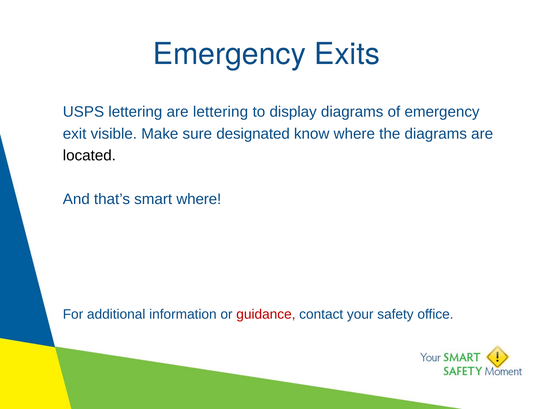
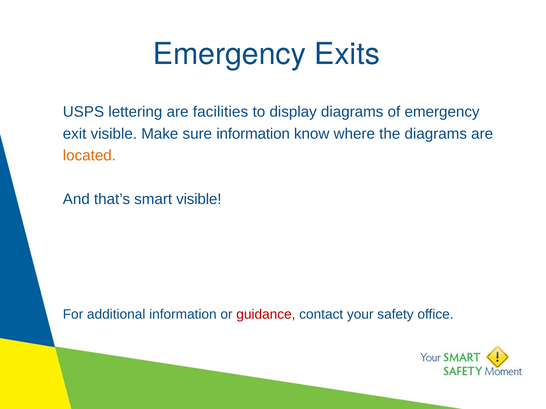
are lettering: lettering -> facilities
sure designated: designated -> information
located colour: black -> orange
smart where: where -> visible
